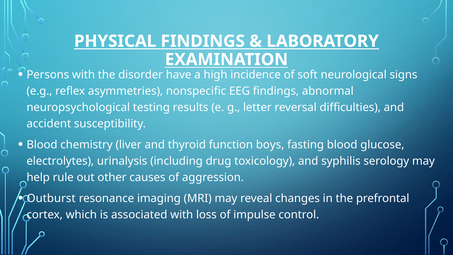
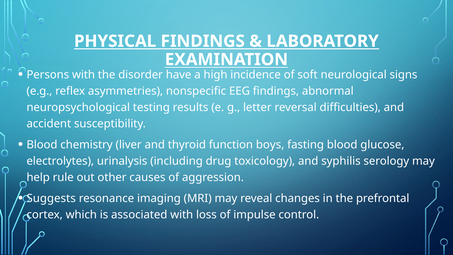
Outburst: Outburst -> Suggests
